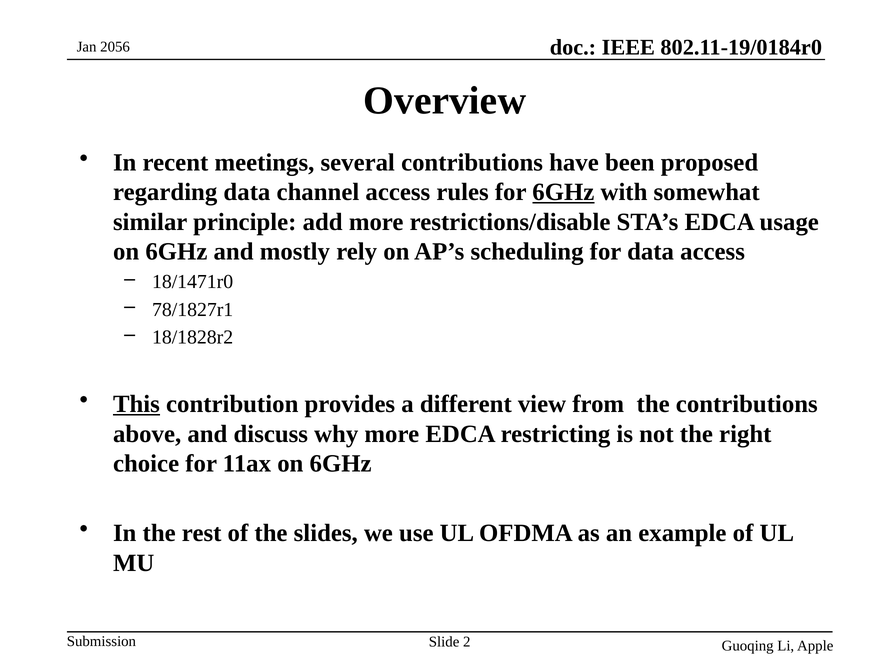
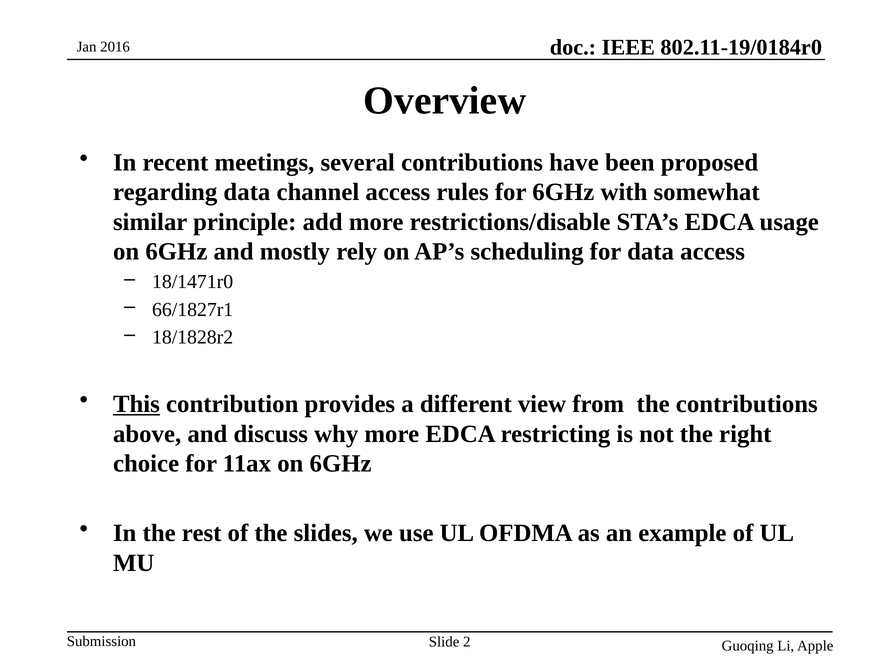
2056: 2056 -> 2016
6GHz at (563, 192) underline: present -> none
78/1827r1: 78/1827r1 -> 66/1827r1
